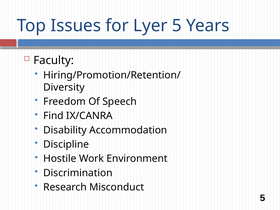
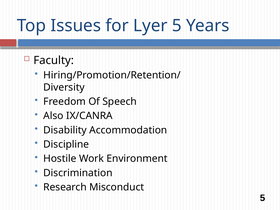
Find: Find -> Also
